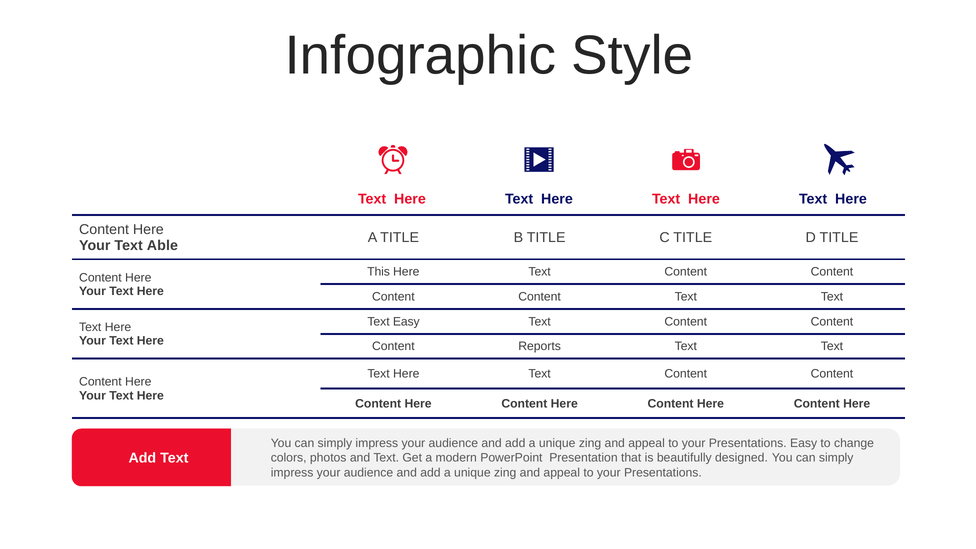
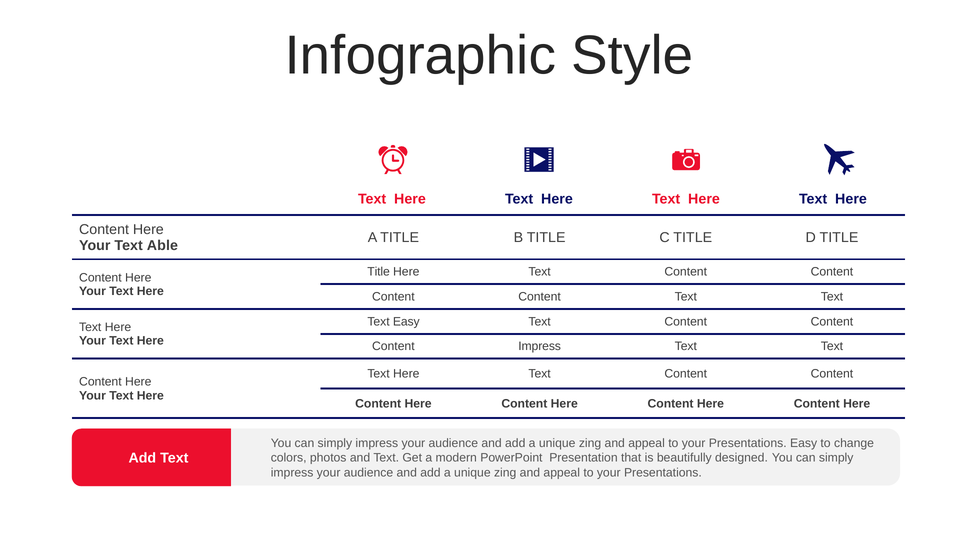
This at (379, 272): This -> Title
Content Reports: Reports -> Impress
